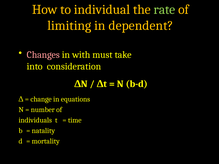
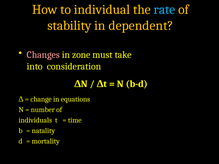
rate colour: light green -> light blue
limiting: limiting -> stability
with: with -> zone
